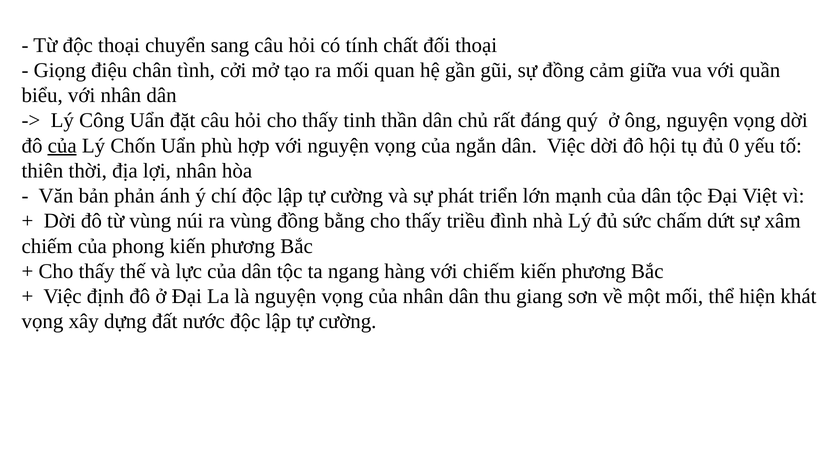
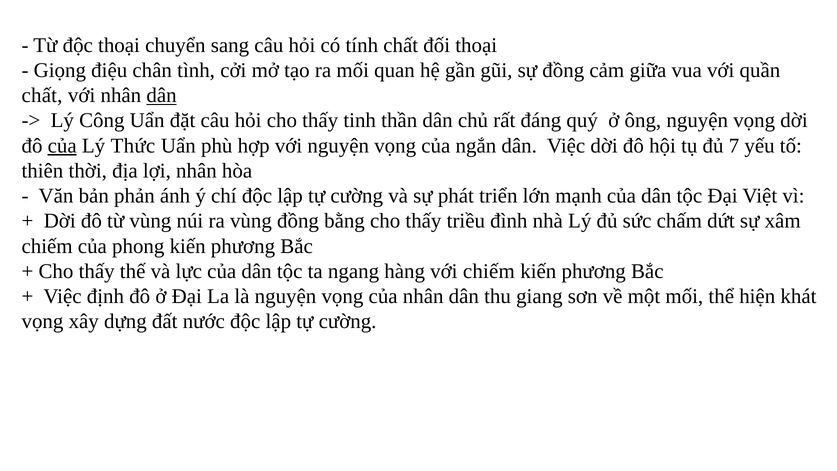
biểu at (42, 95): biểu -> chất
dân at (162, 95) underline: none -> present
Chốn: Chốn -> Thức
0: 0 -> 7
